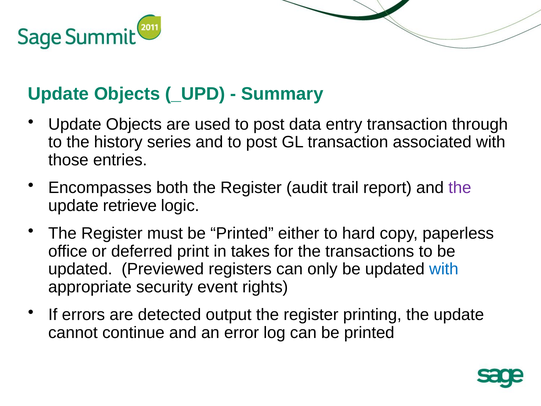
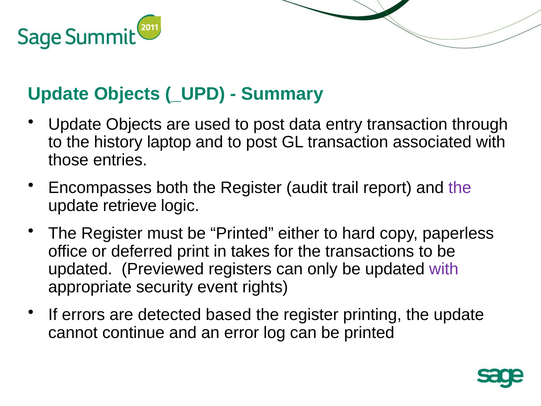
series: series -> laptop
with at (444, 269) colour: blue -> purple
output: output -> based
